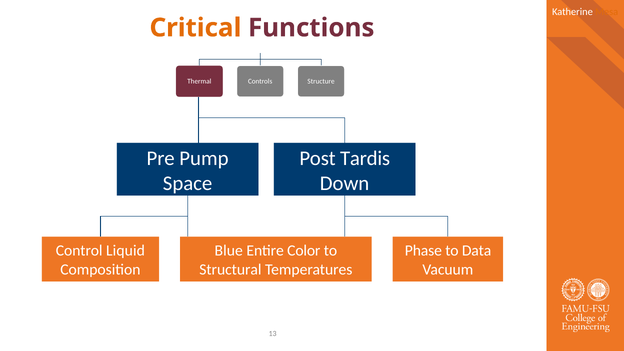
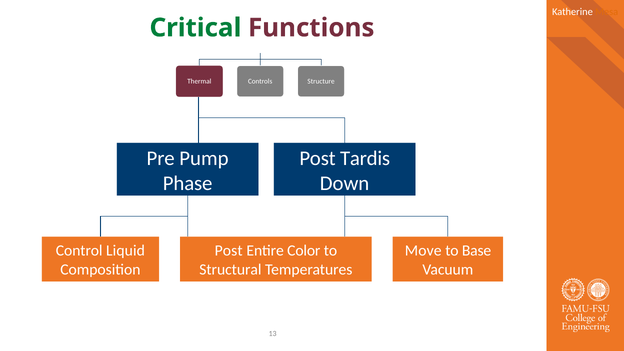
Critical colour: orange -> green
Space: Space -> Phase
Blue at (229, 251): Blue -> Post
Phase: Phase -> Move
Data: Data -> Base
